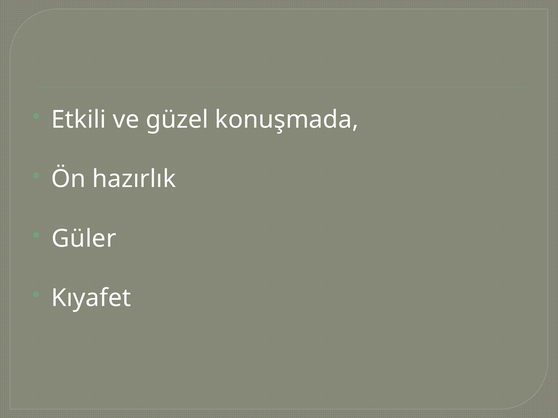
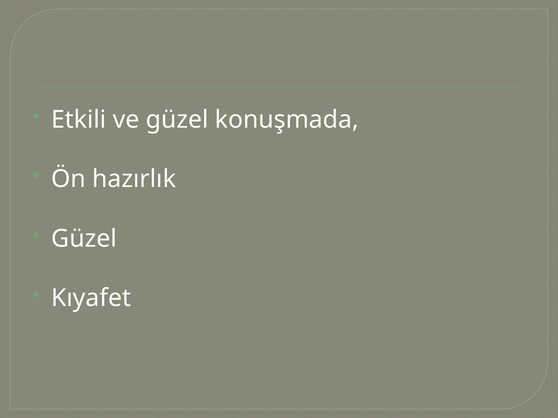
Güler at (84, 239): Güler -> Güzel
